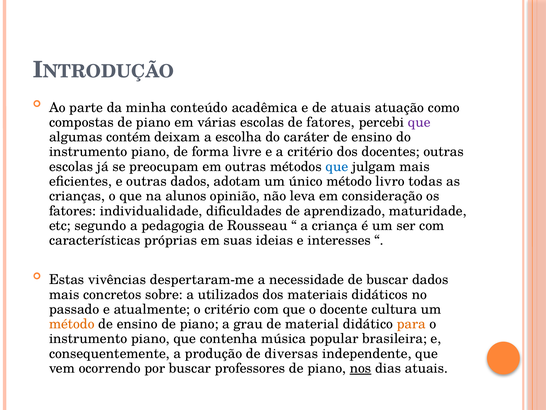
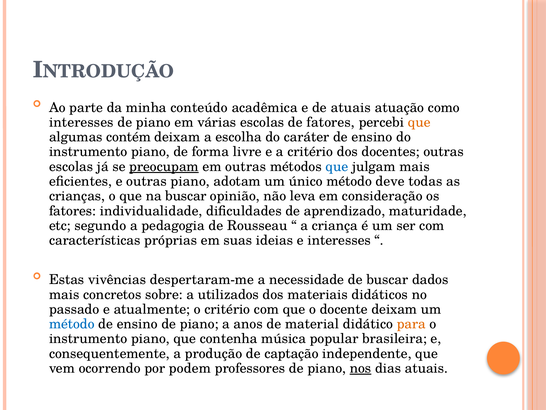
compostas at (81, 122): compostas -> interesses
que at (419, 122) colour: purple -> orange
preocupam underline: none -> present
outras dados: dados -> piano
livro: livro -> deve
na alunos: alunos -> buscar
docente cultura: cultura -> deixam
método at (72, 324) colour: orange -> blue
grau: grau -> anos
diversas: diversas -> captação
por buscar: buscar -> podem
